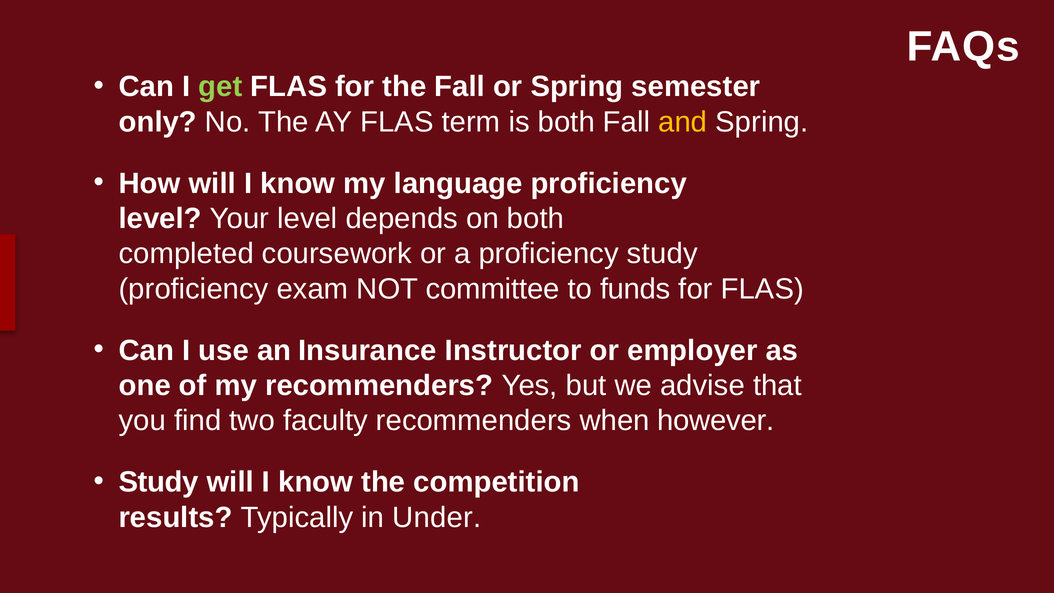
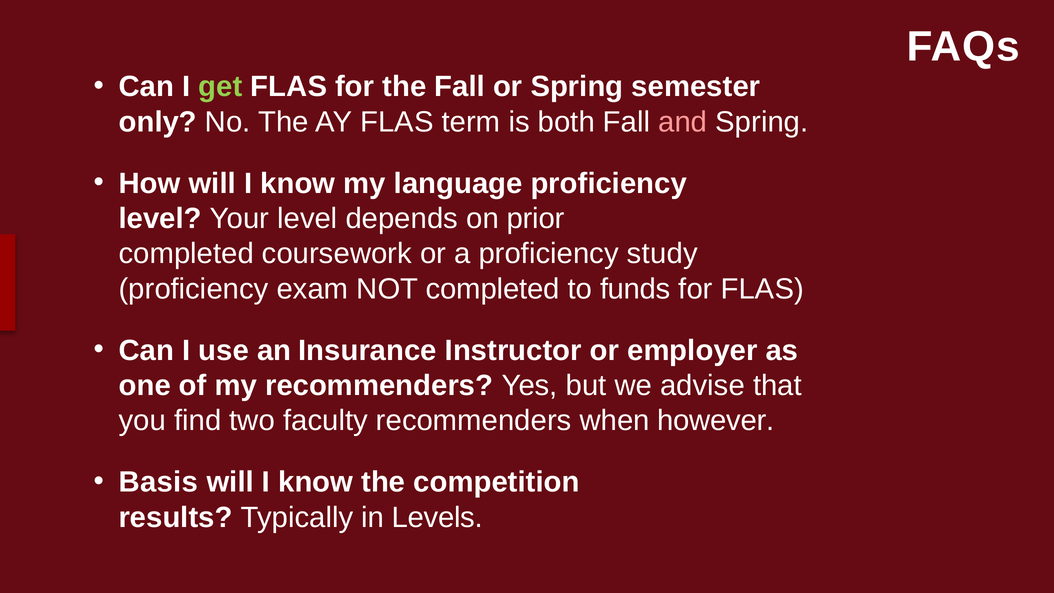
and colour: yellow -> pink
on both: both -> prior
NOT committee: committee -> completed
Study at (159, 482): Study -> Basis
Under: Under -> Levels
